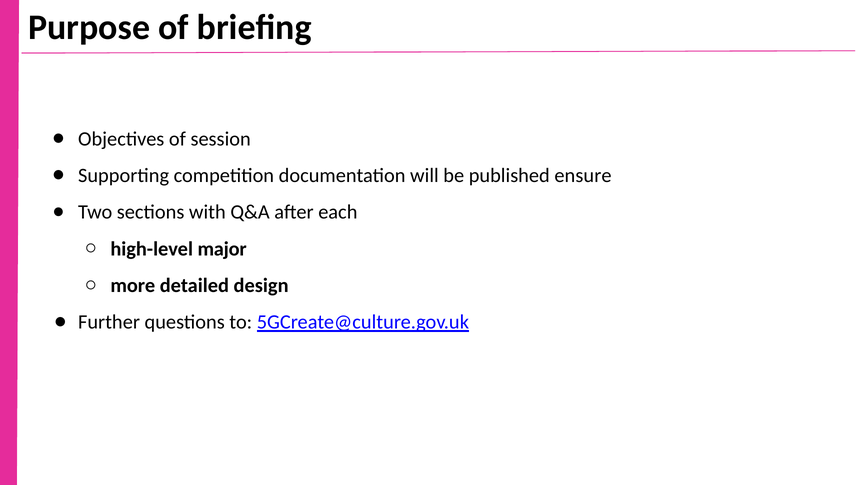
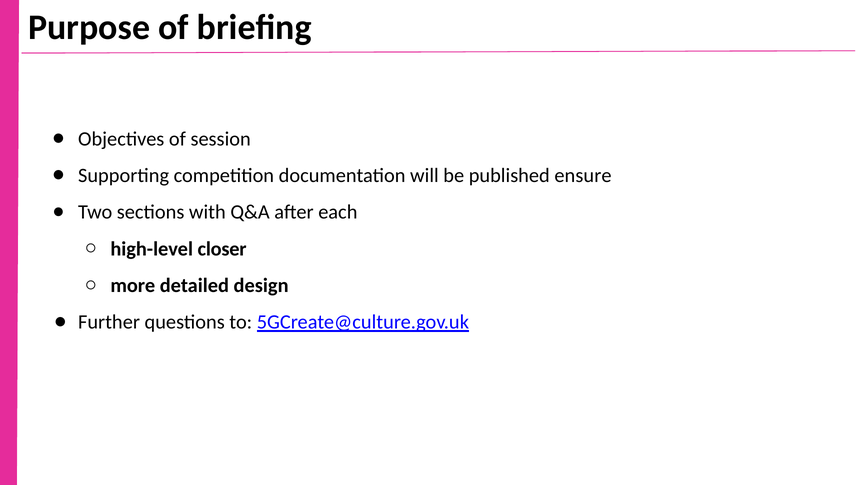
major: major -> closer
